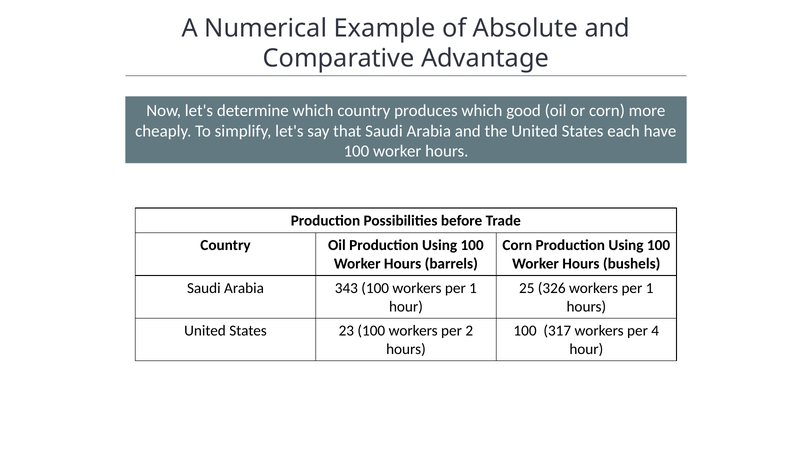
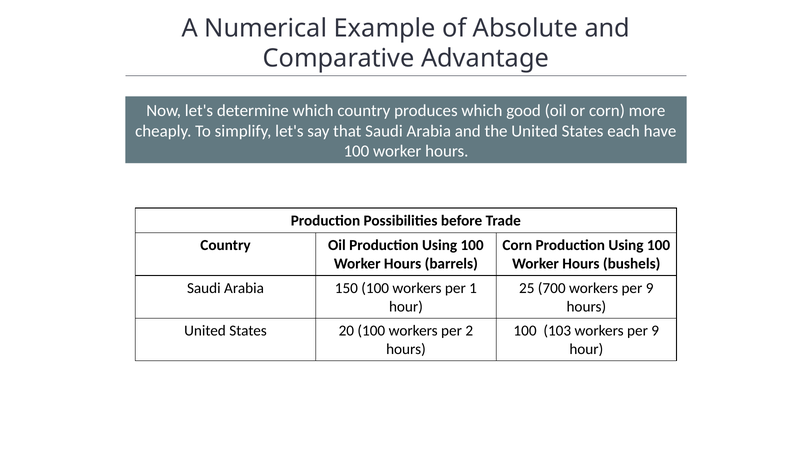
343: 343 -> 150
326: 326 -> 700
1 at (650, 288): 1 -> 9
23: 23 -> 20
317: 317 -> 103
4 at (655, 330): 4 -> 9
